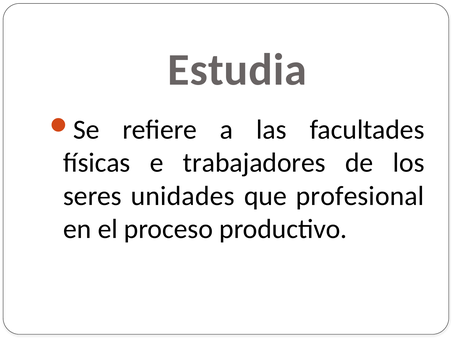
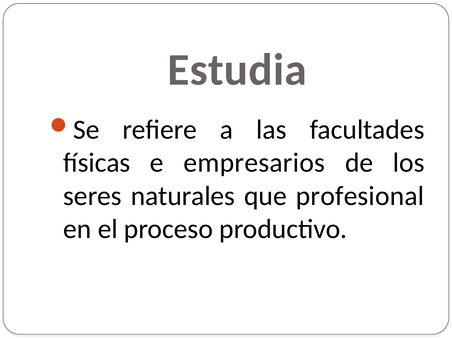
trabajadores: trabajadores -> empresarios
unidades: unidades -> naturales
